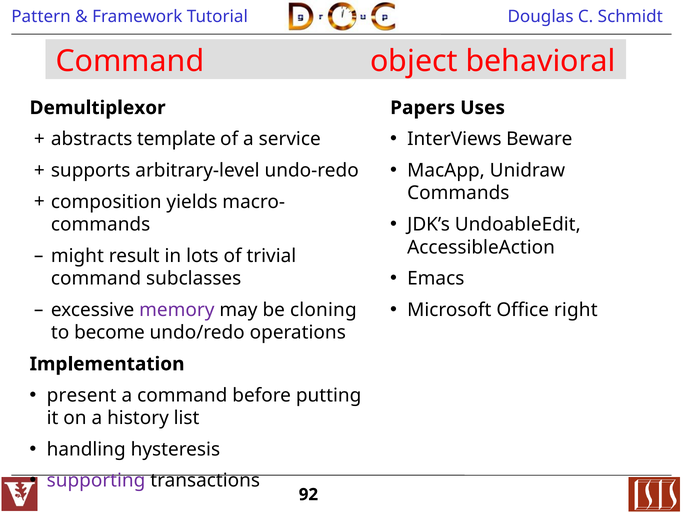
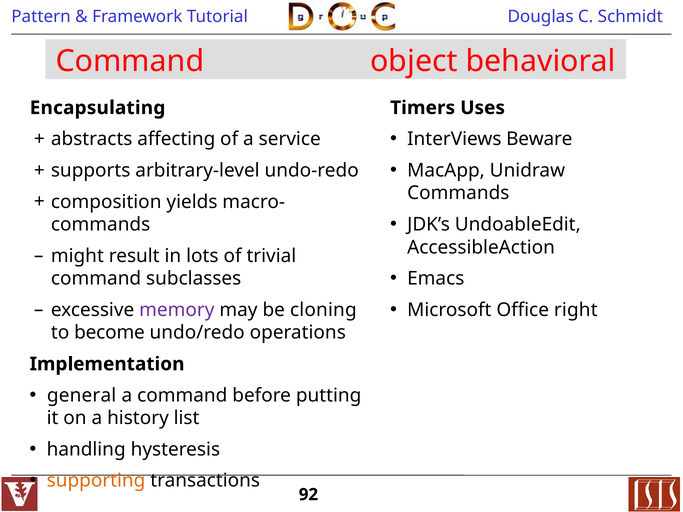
Demultiplexor: Demultiplexor -> Encapsulating
Papers: Papers -> Timers
template: template -> affecting
present: present -> general
supporting colour: purple -> orange
